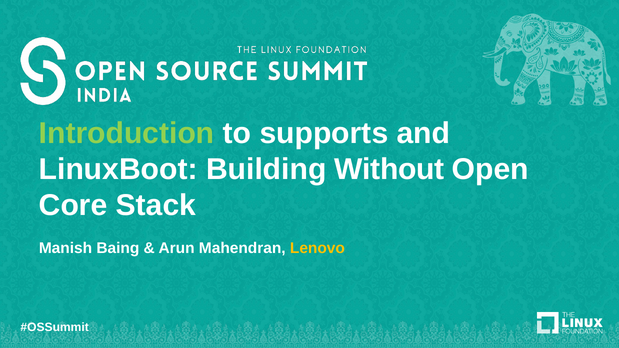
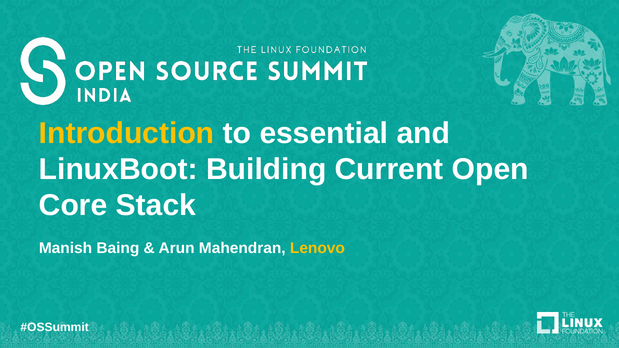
Introduction colour: light green -> yellow
supports: supports -> essential
Without: Without -> Current
